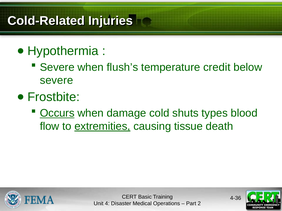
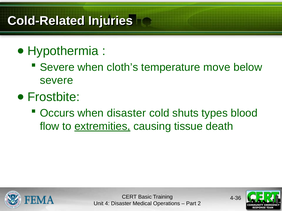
flush’s: flush’s -> cloth’s
credit: credit -> move
Occurs underline: present -> none
when damage: damage -> disaster
